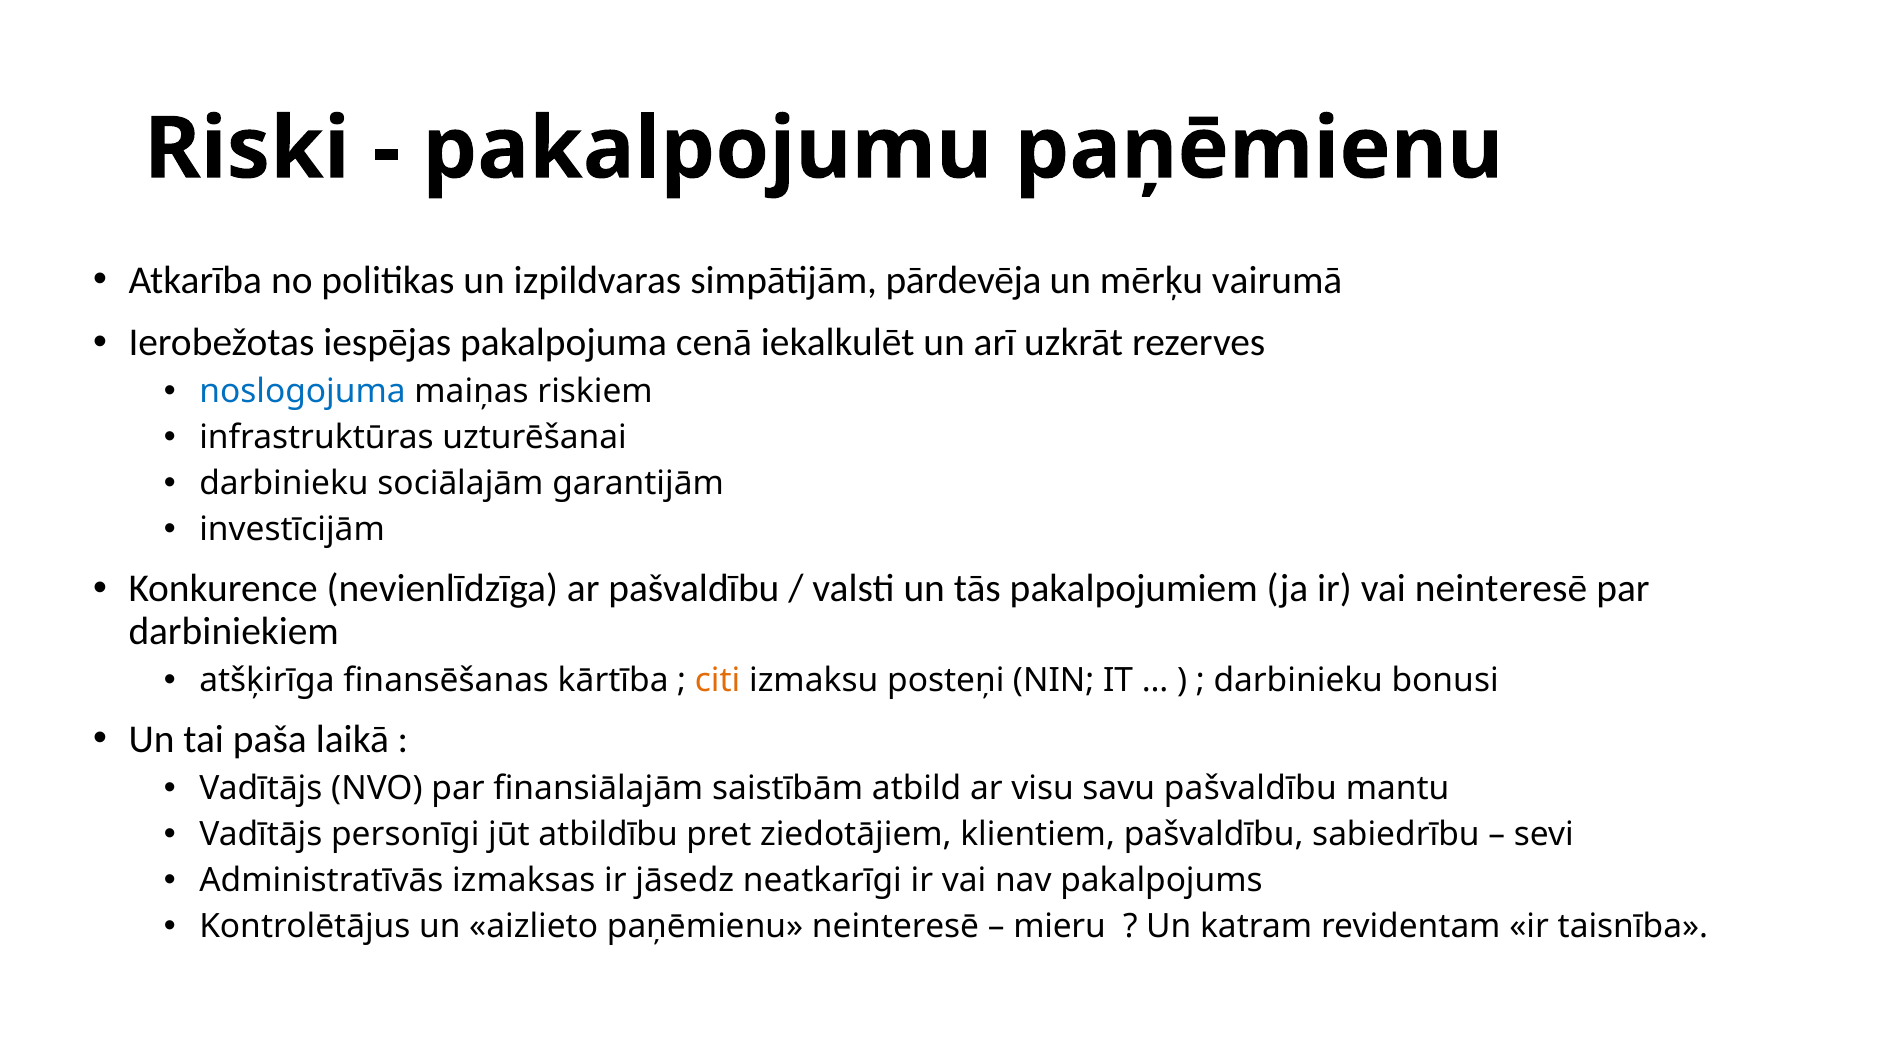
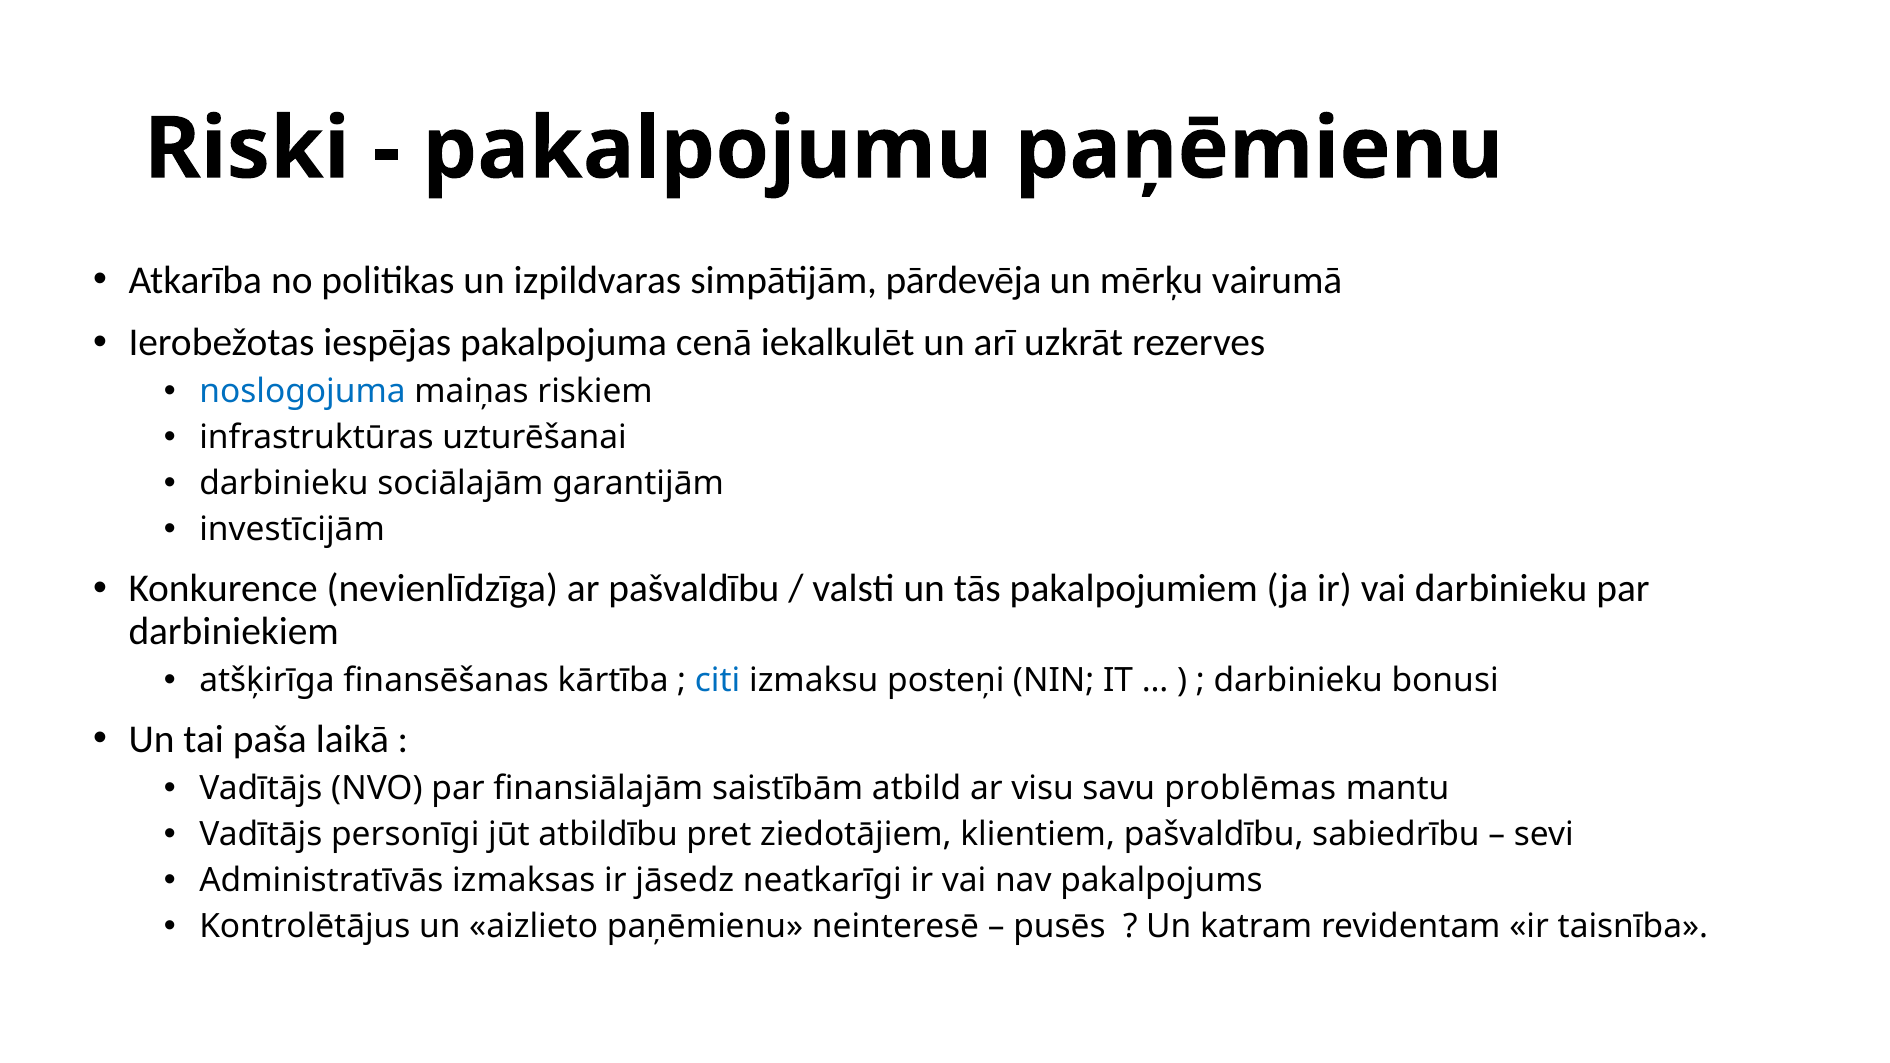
vai neinteresē: neinteresē -> darbinieku
citi colour: orange -> blue
savu pašvaldību: pašvaldību -> problēmas
mieru: mieru -> pusēs
